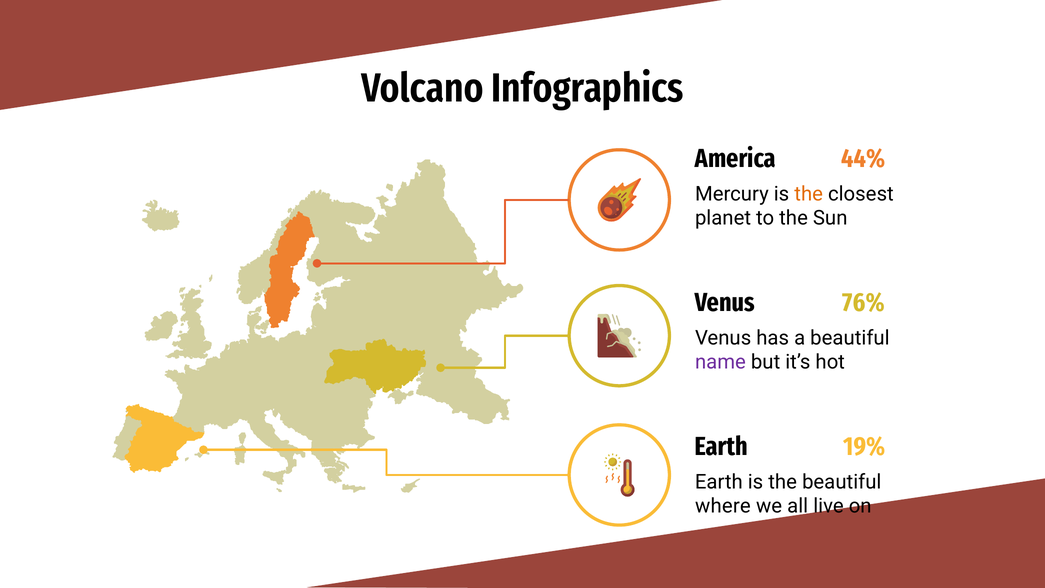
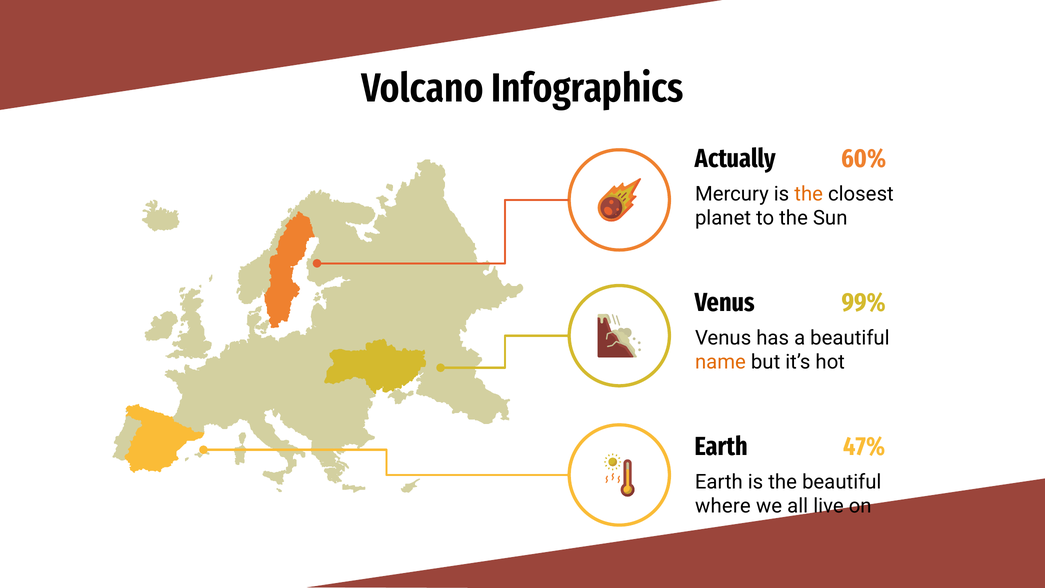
America: America -> Actually
44%: 44% -> 60%
76%: 76% -> 99%
name colour: purple -> orange
19%: 19% -> 47%
